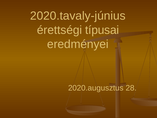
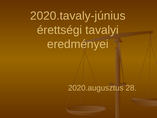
típusai: típusai -> tavalyi
